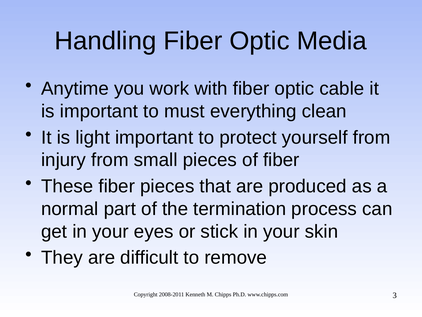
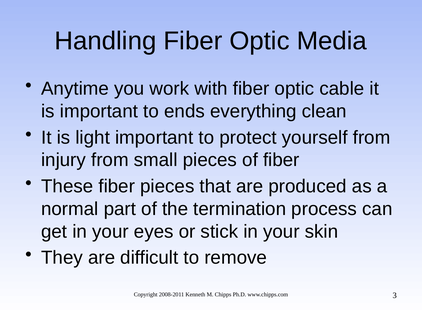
must: must -> ends
